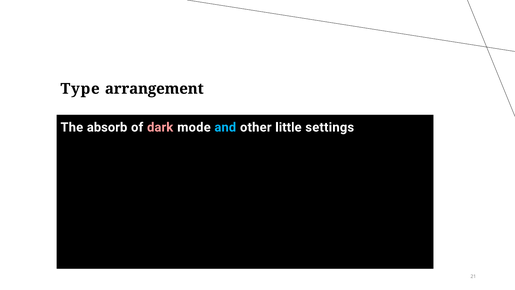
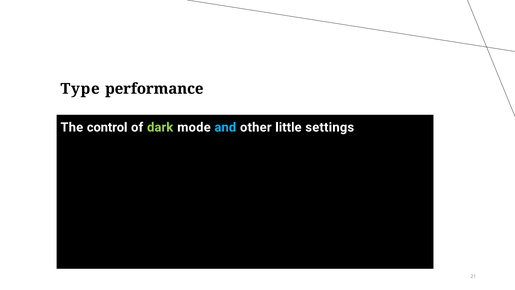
arrangement: arrangement -> performance
absorb: absorb -> control
dark colour: pink -> light green
